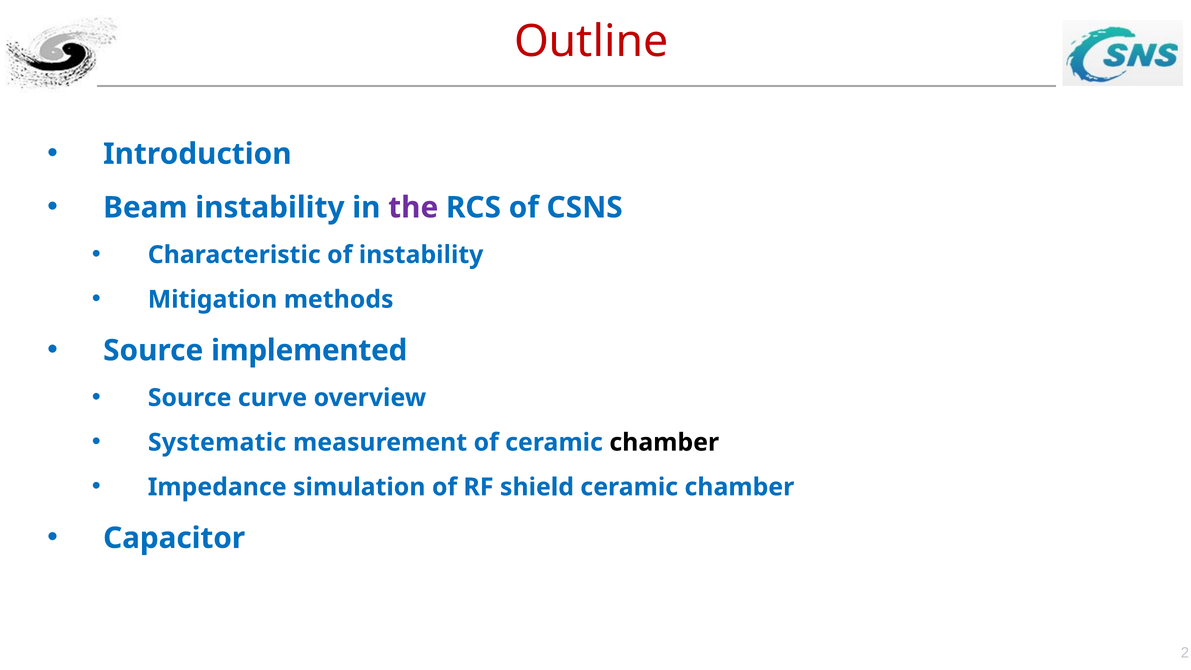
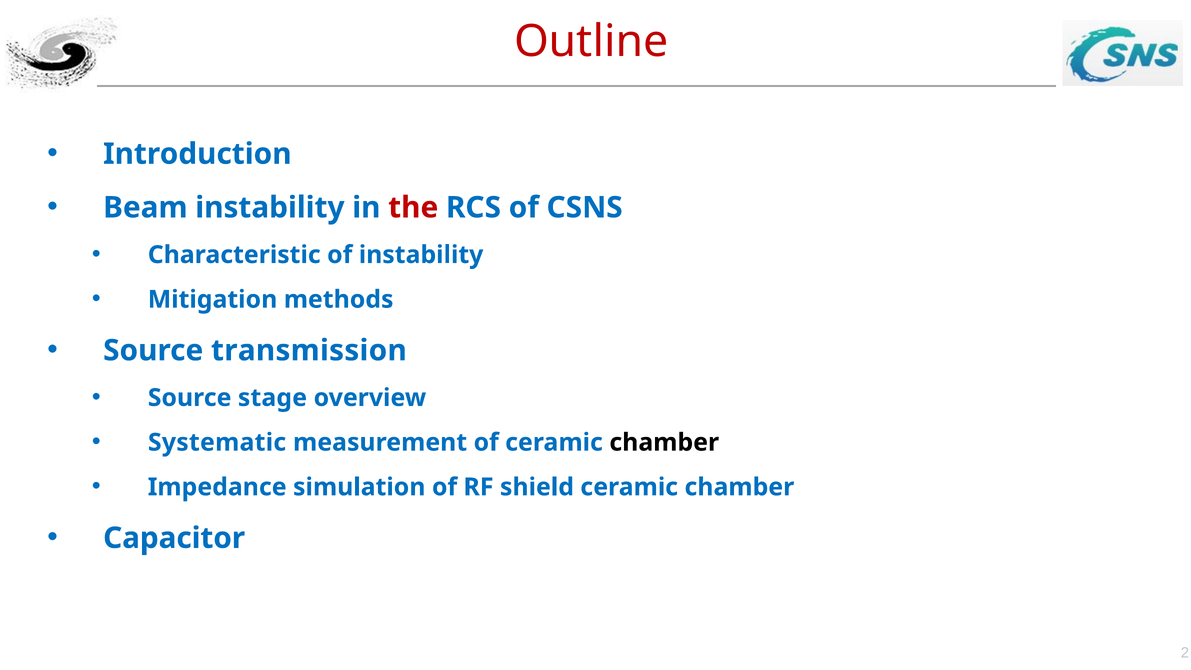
the colour: purple -> red
implemented: implemented -> transmission
curve: curve -> stage
